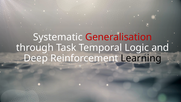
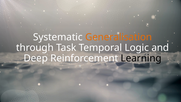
Generalisation colour: red -> orange
